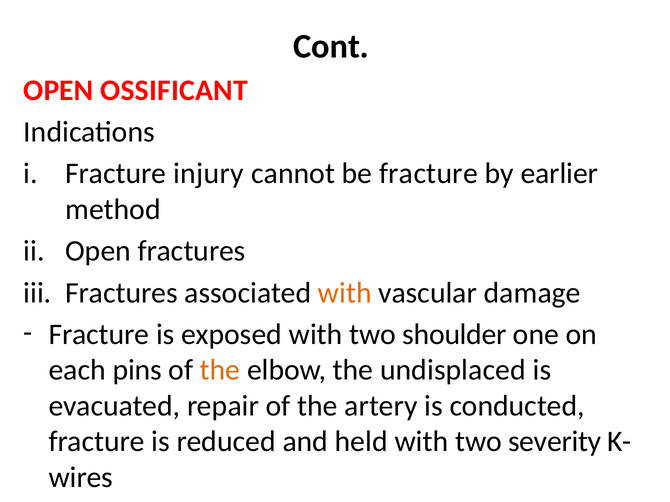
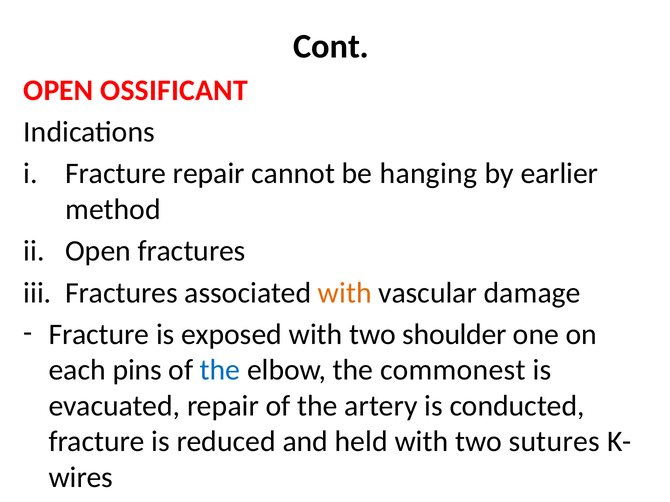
Fracture injury: injury -> repair
be fracture: fracture -> hanging
the at (220, 371) colour: orange -> blue
undisplaced: undisplaced -> commonest
severity: severity -> sutures
